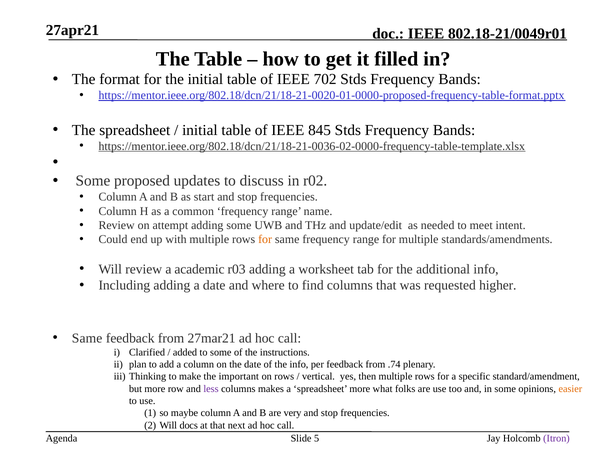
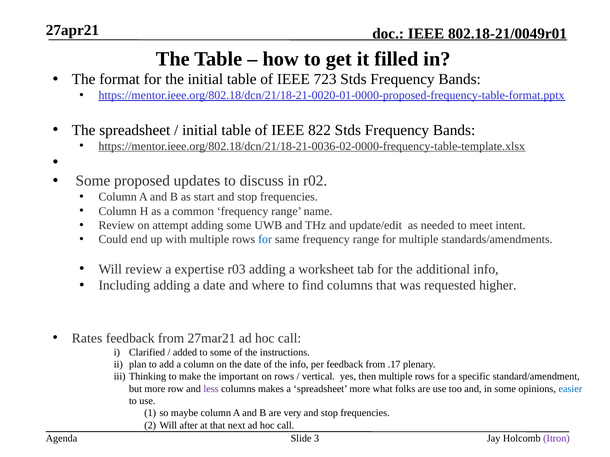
702: 702 -> 723
845: 845 -> 822
for at (265, 240) colour: orange -> blue
academic: academic -> expertise
Same at (87, 339): Same -> Rates
.74: .74 -> .17
easier colour: orange -> blue
docs: docs -> after
5: 5 -> 3
